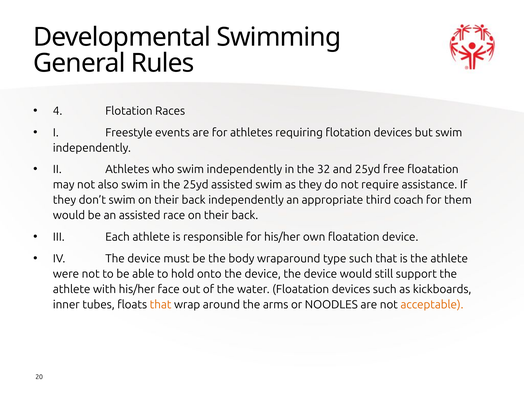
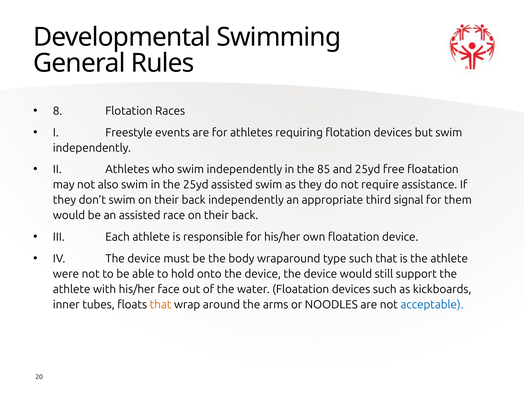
4: 4 -> 8
32: 32 -> 85
coach: coach -> signal
acceptable colour: orange -> blue
